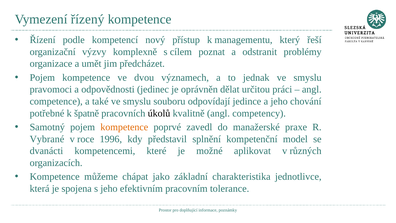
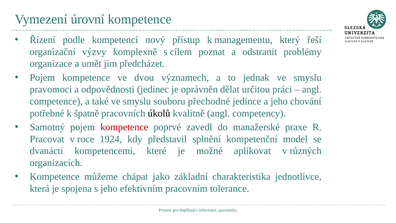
řízený: řízený -> úrovní
odpovídají: odpovídají -> přechodné
kompetence at (124, 127) colour: orange -> red
Vybrané: Vybrané -> Pracovat
1996: 1996 -> 1924
